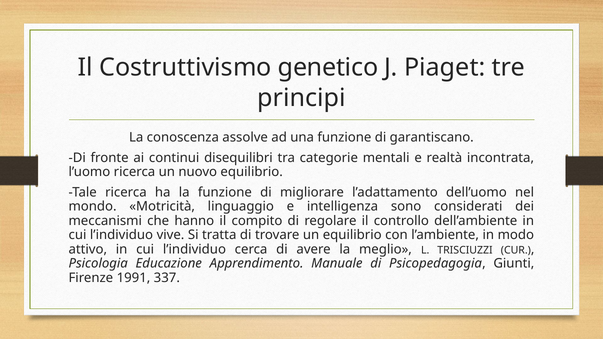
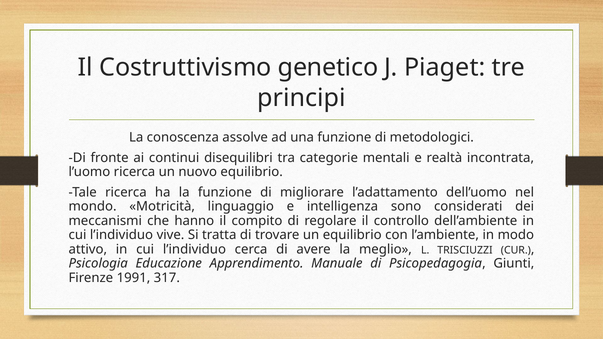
garantiscano: garantiscano -> metodologici
337: 337 -> 317
